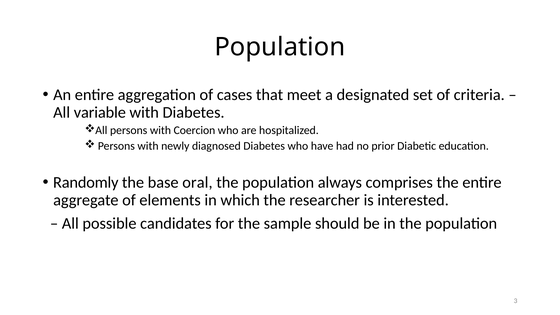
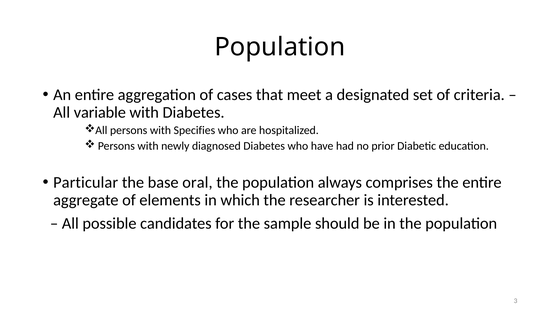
Coercion: Coercion -> Specifies
Randomly: Randomly -> Particular
